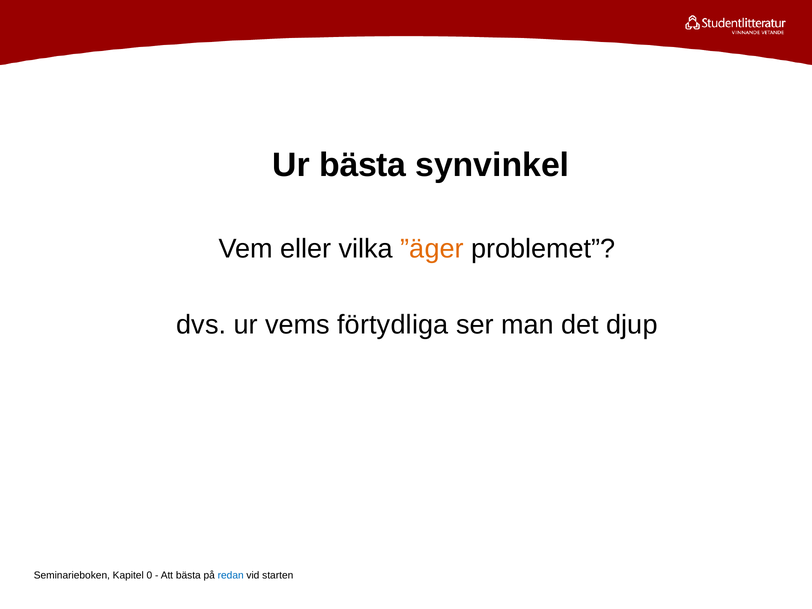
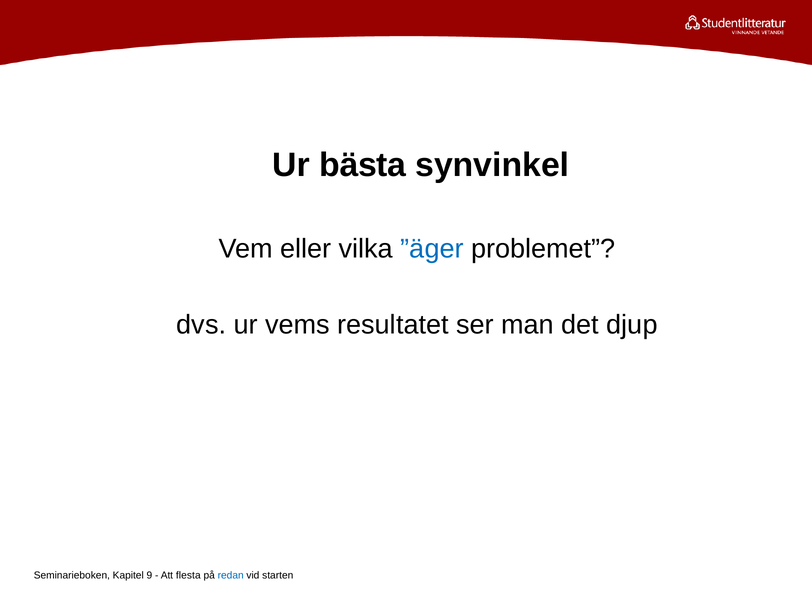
”äger colour: orange -> blue
förtydliga: förtydliga -> resultatet
0: 0 -> 9
Att bästa: bästa -> flesta
